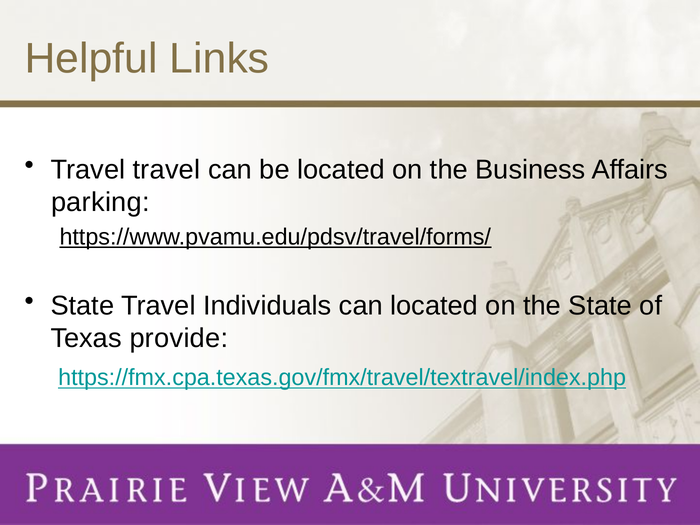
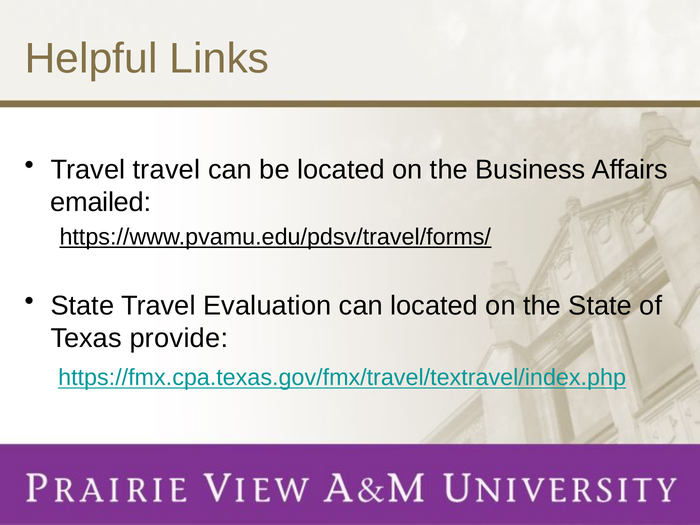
parking: parking -> emailed
Individuals: Individuals -> Evaluation
